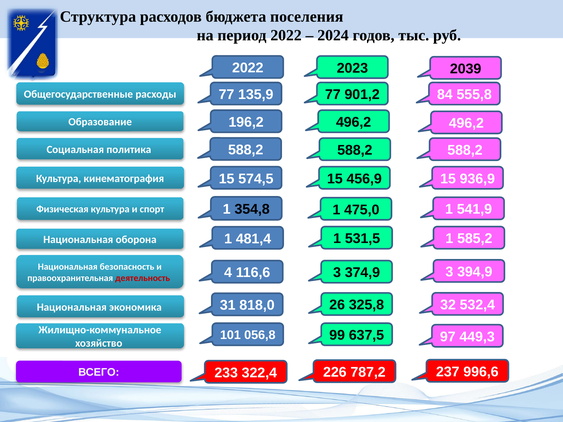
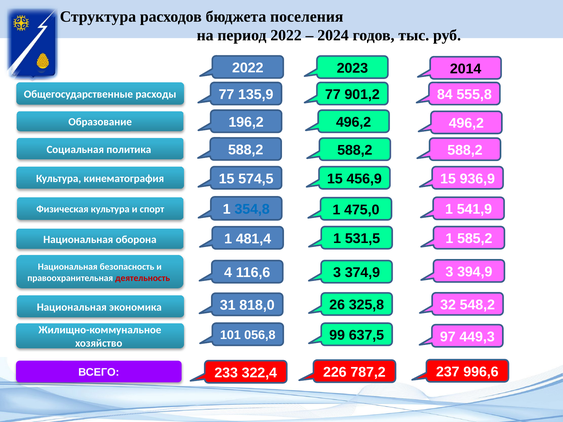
2039: 2039 -> 2014
354,8 colour: black -> blue
532,4: 532,4 -> 548,2
